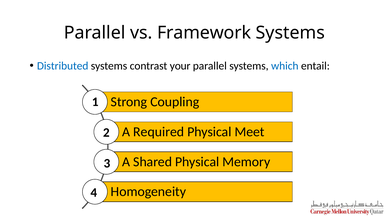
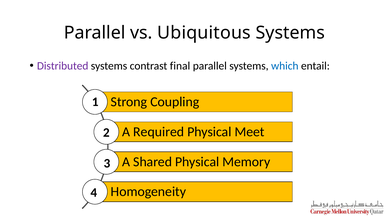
Framework: Framework -> Ubiquitous
Distributed colour: blue -> purple
your: your -> final
